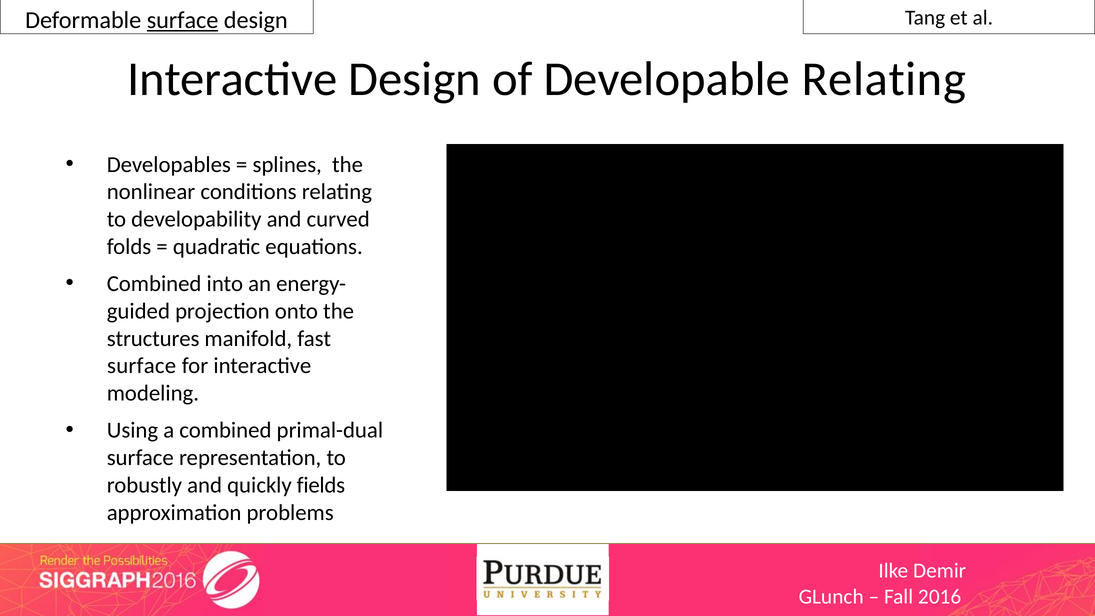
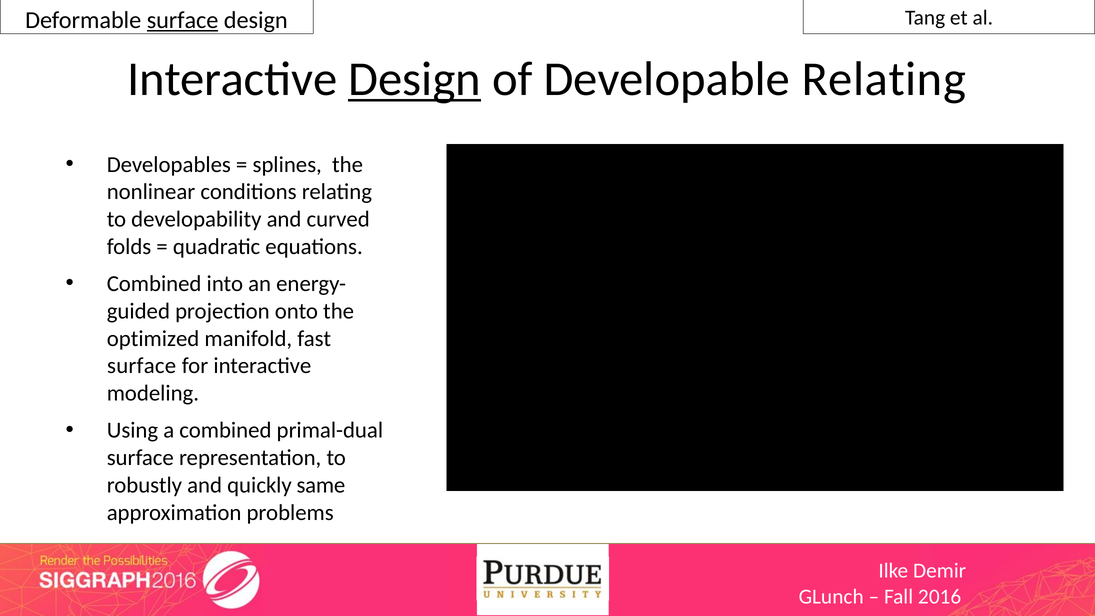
Design at (415, 79) underline: none -> present
structures: structures -> optimized
fields: fields -> same
